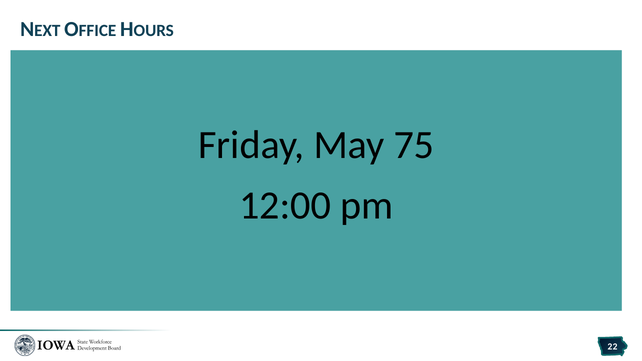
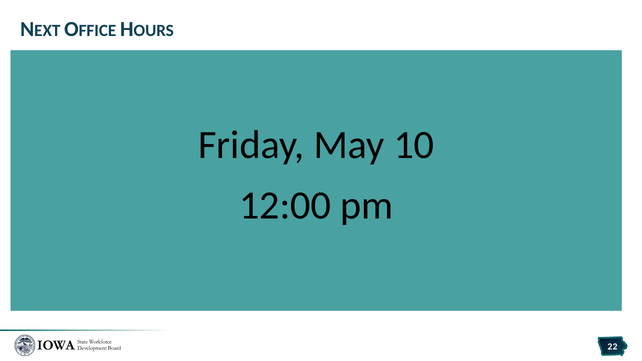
75: 75 -> 10
